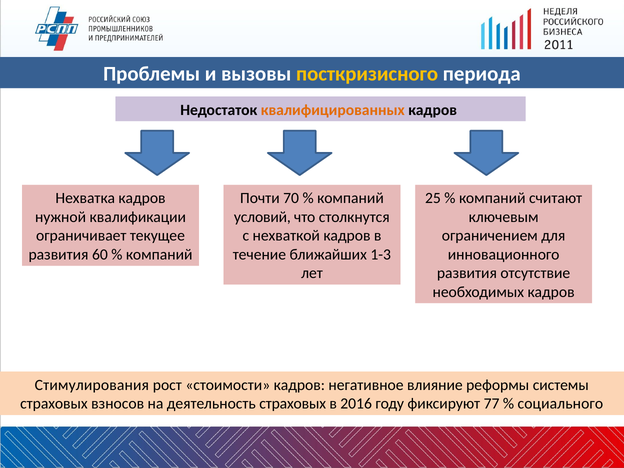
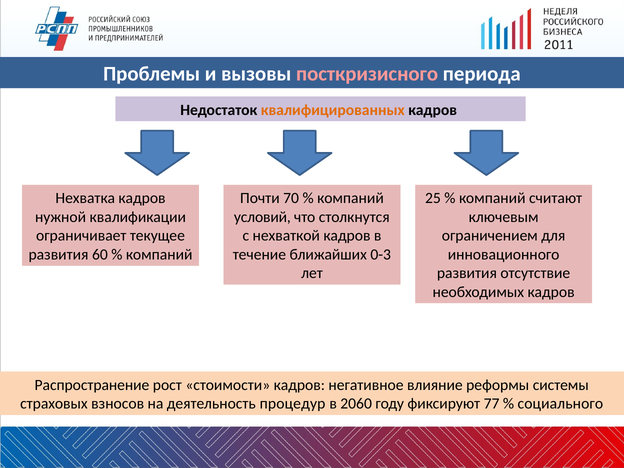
посткризисного colour: yellow -> pink
1-3: 1-3 -> 0-3
Стимулирования: Стимулирования -> Распространение
деятельность страховых: страховых -> процедур
2016: 2016 -> 2060
